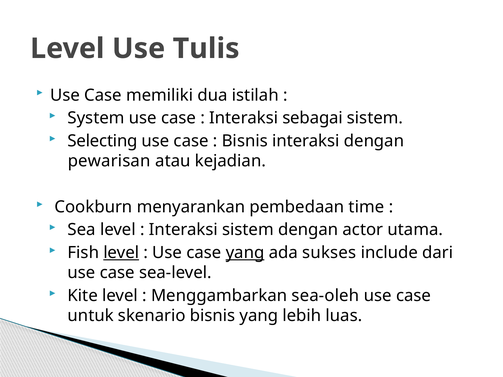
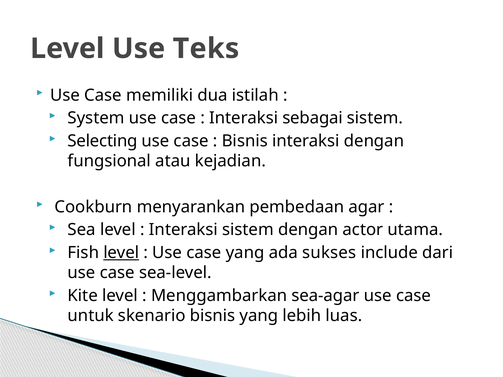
Tulis: Tulis -> Teks
pewarisan: pewarisan -> fungsional
time: time -> agar
yang at (245, 253) underline: present -> none
sea-oleh: sea-oleh -> sea-agar
